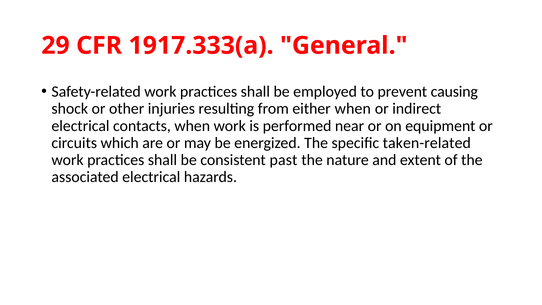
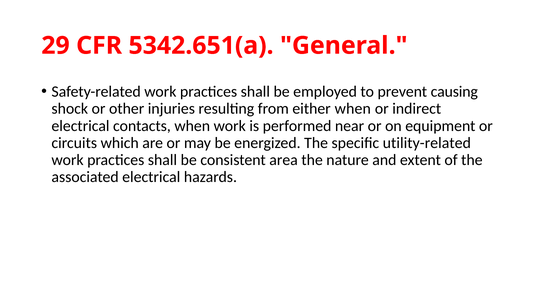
1917.333(a: 1917.333(a -> 5342.651(a
taken-related: taken-related -> utility-related
past: past -> area
